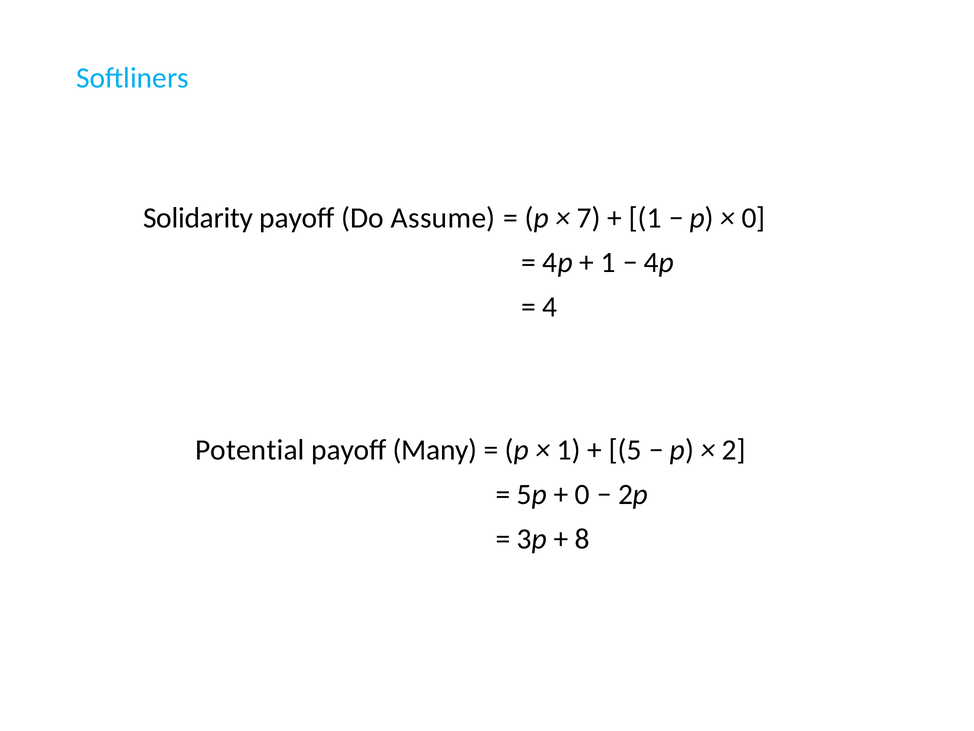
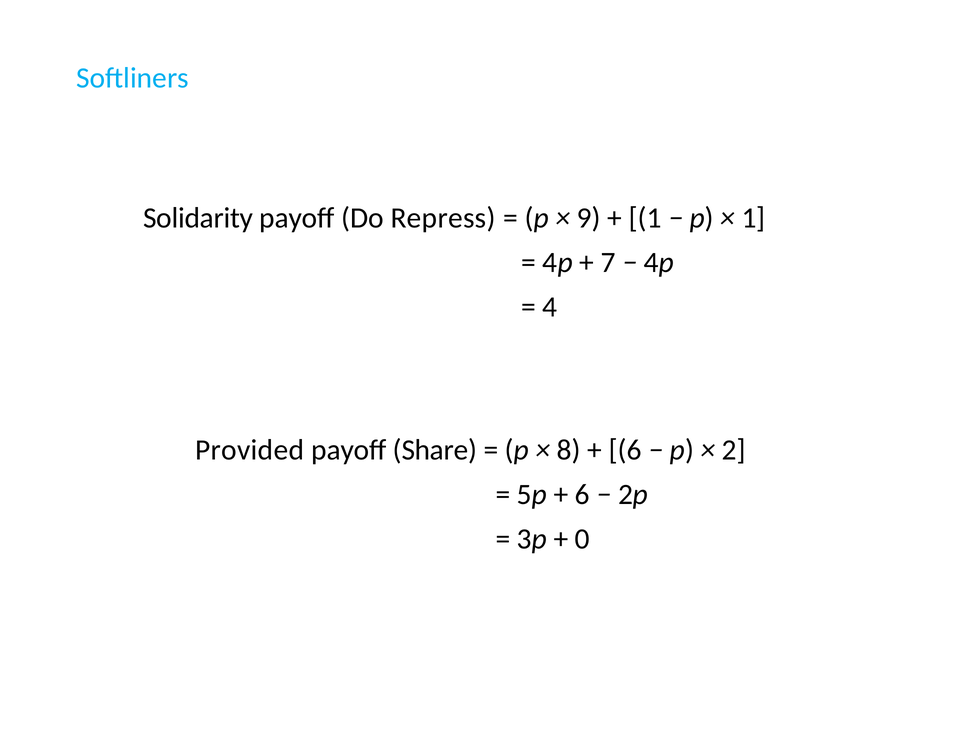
Assume: Assume -> Repress
7: 7 -> 9
0 at (754, 218): 0 -> 1
1 at (608, 263): 1 -> 7
Potential: Potential -> Provided
Many: Many -> Share
1 at (569, 450): 1 -> 8
5 at (625, 450): 5 -> 6
0 at (582, 495): 0 -> 6
8: 8 -> 0
